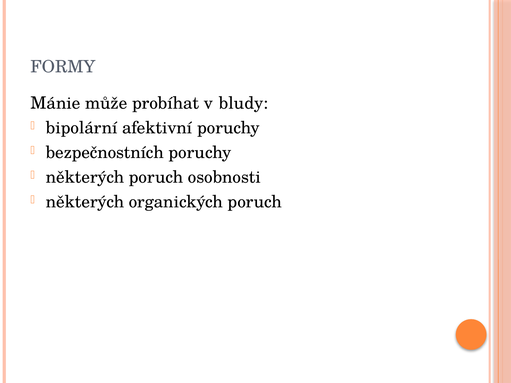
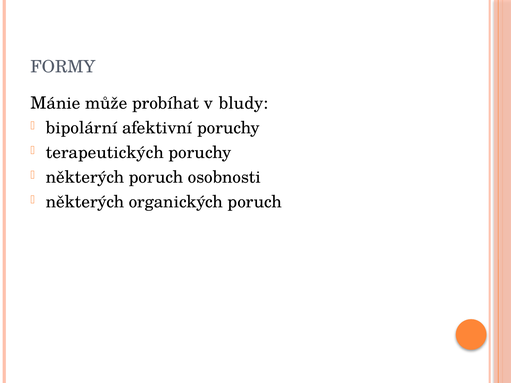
bezpečnostních: bezpečnostních -> terapeutických
